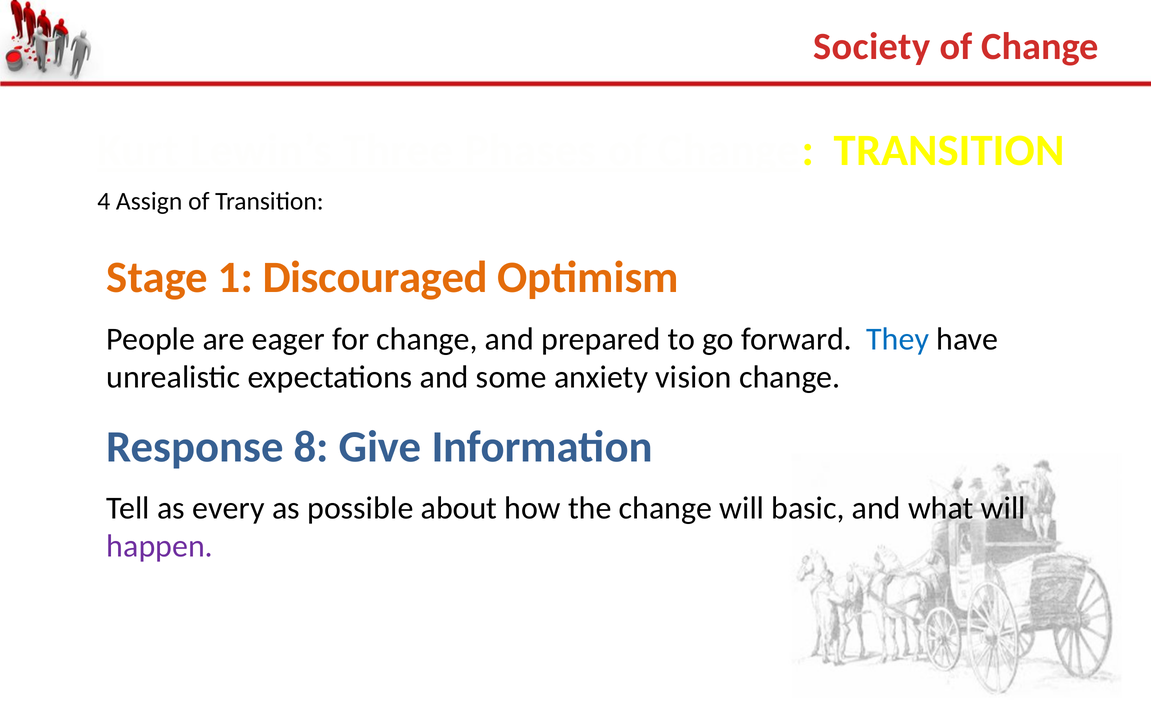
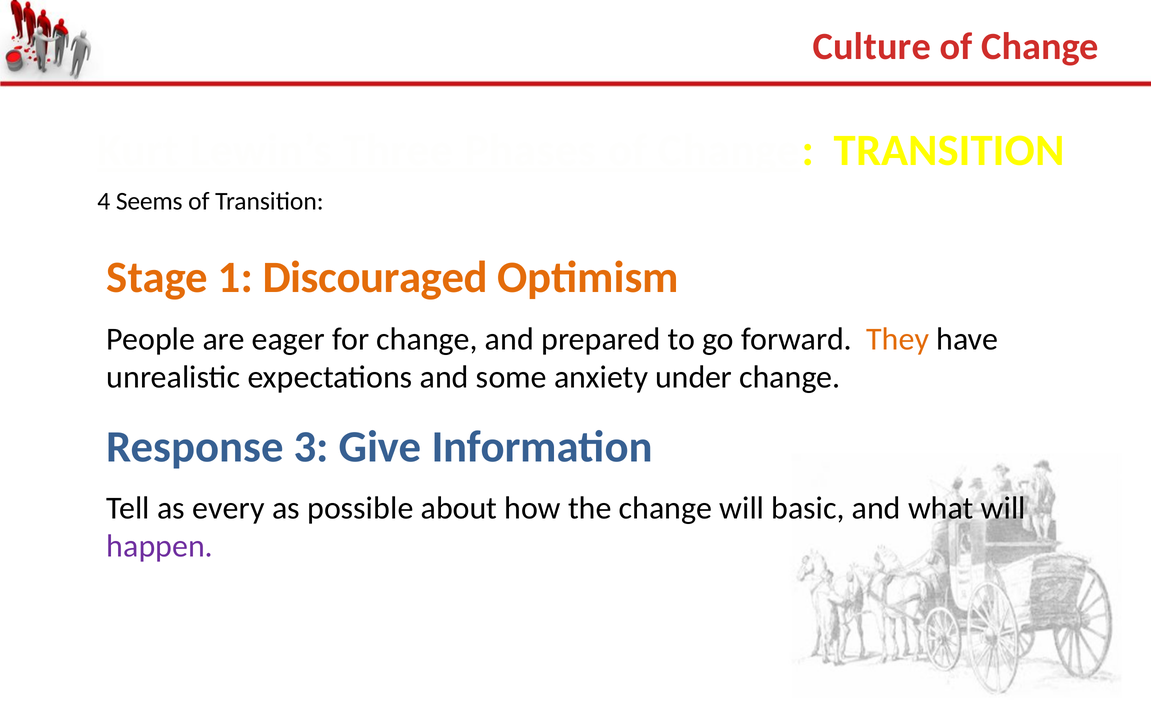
Society: Society -> Culture
Assign: Assign -> Seems
They colour: blue -> orange
vision: vision -> under
8: 8 -> 3
